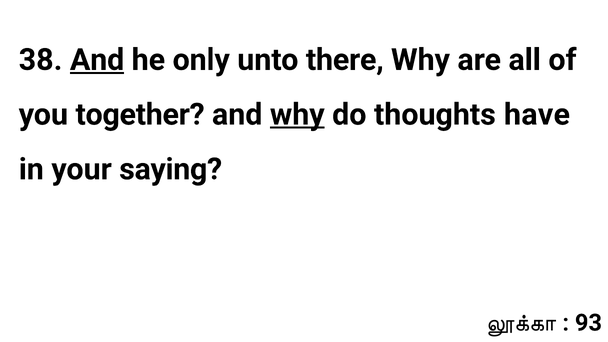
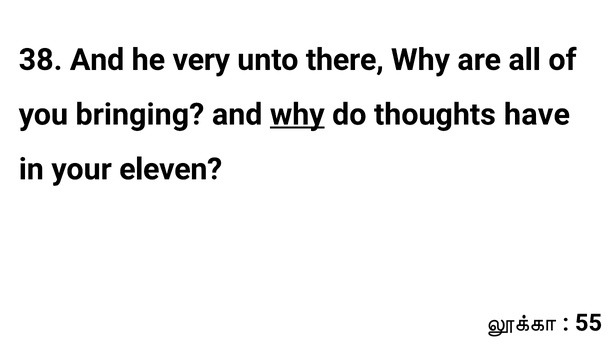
And at (97, 60) underline: present -> none
only: only -> very
together: together -> bringing
saying: saying -> eleven
93: 93 -> 55
